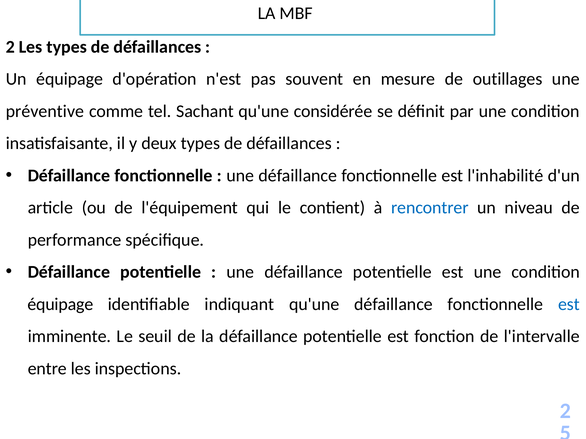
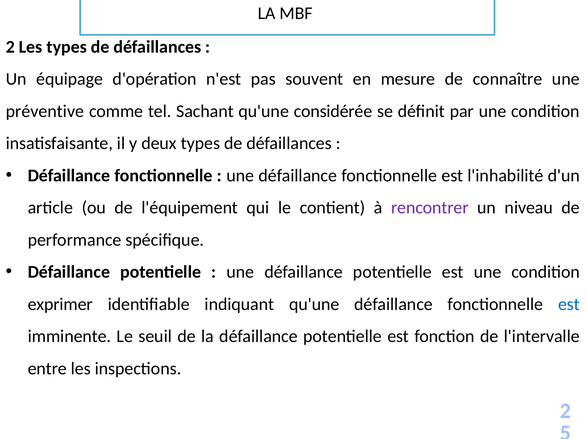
outillages: outillages -> connaître
rencontrer colour: blue -> purple
équipage at (60, 305): équipage -> exprimer
